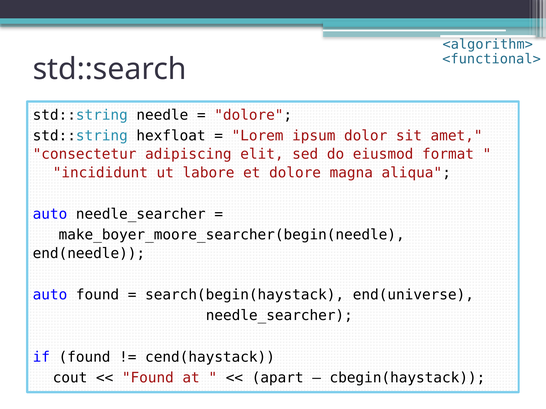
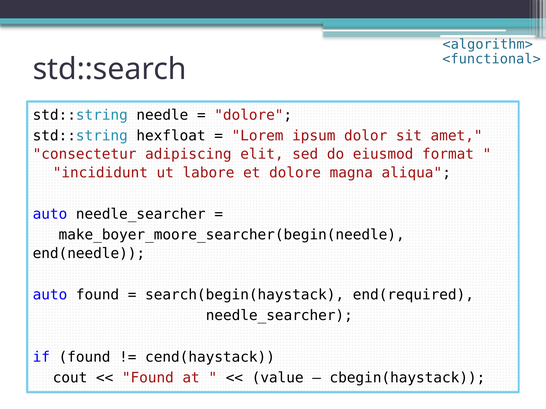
end(universe: end(universe -> end(required
apart: apart -> value
